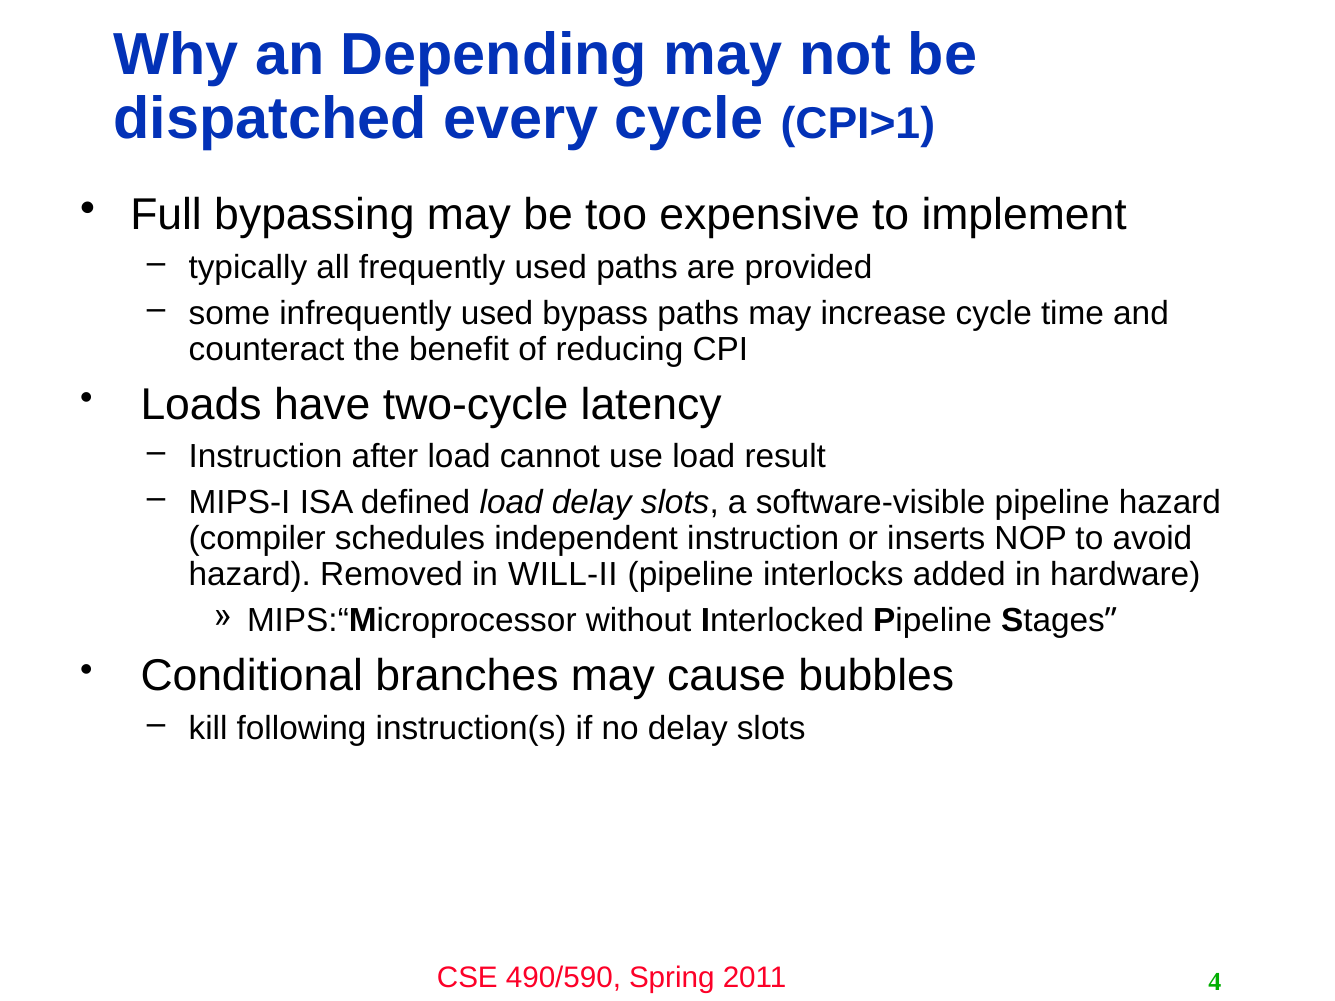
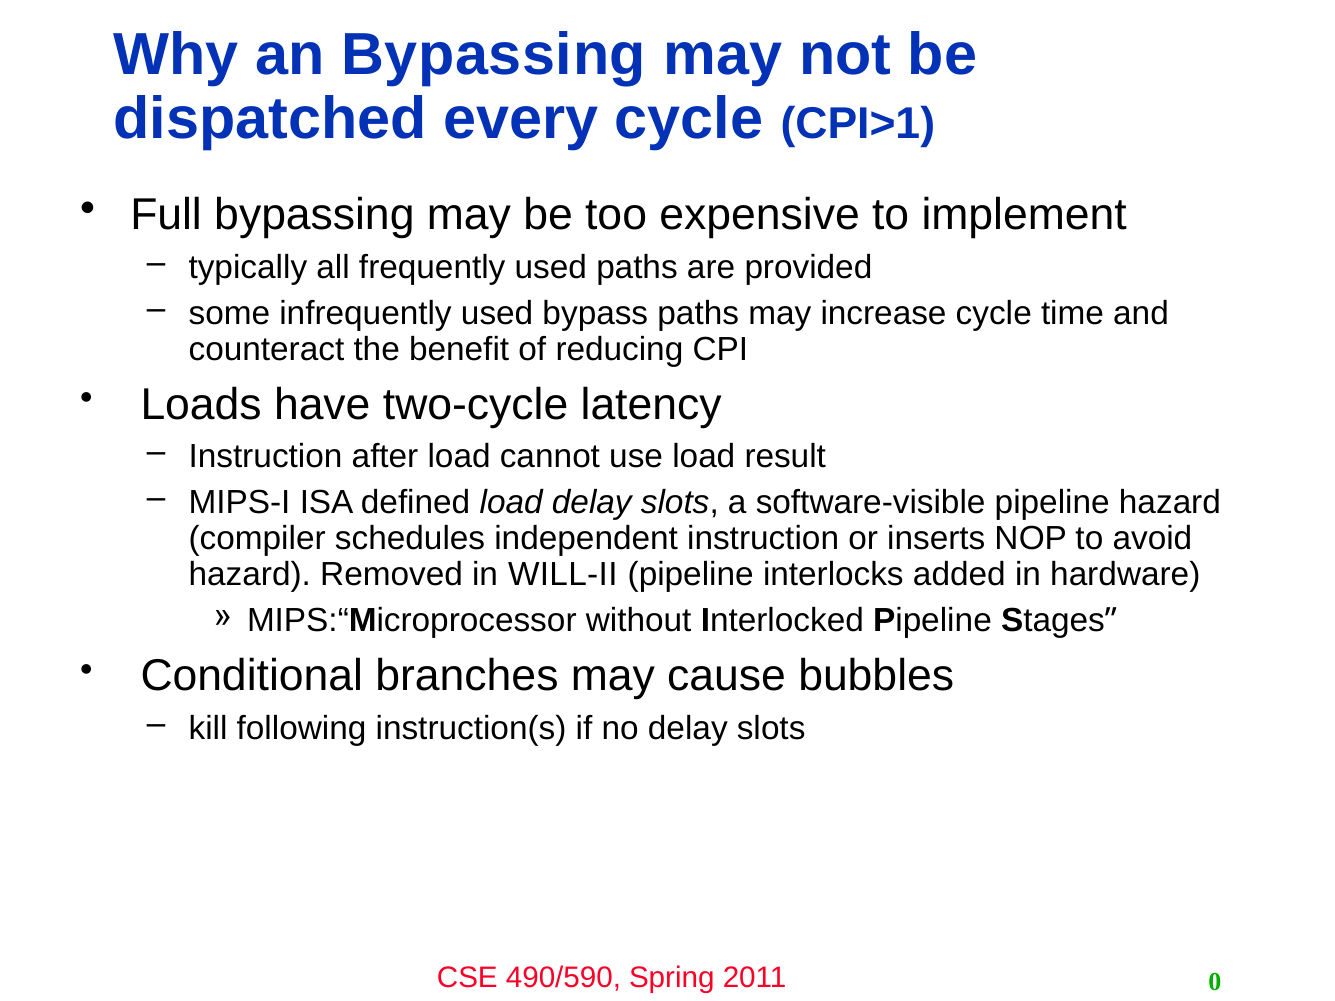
an Depending: Depending -> Bypassing
4: 4 -> 0
